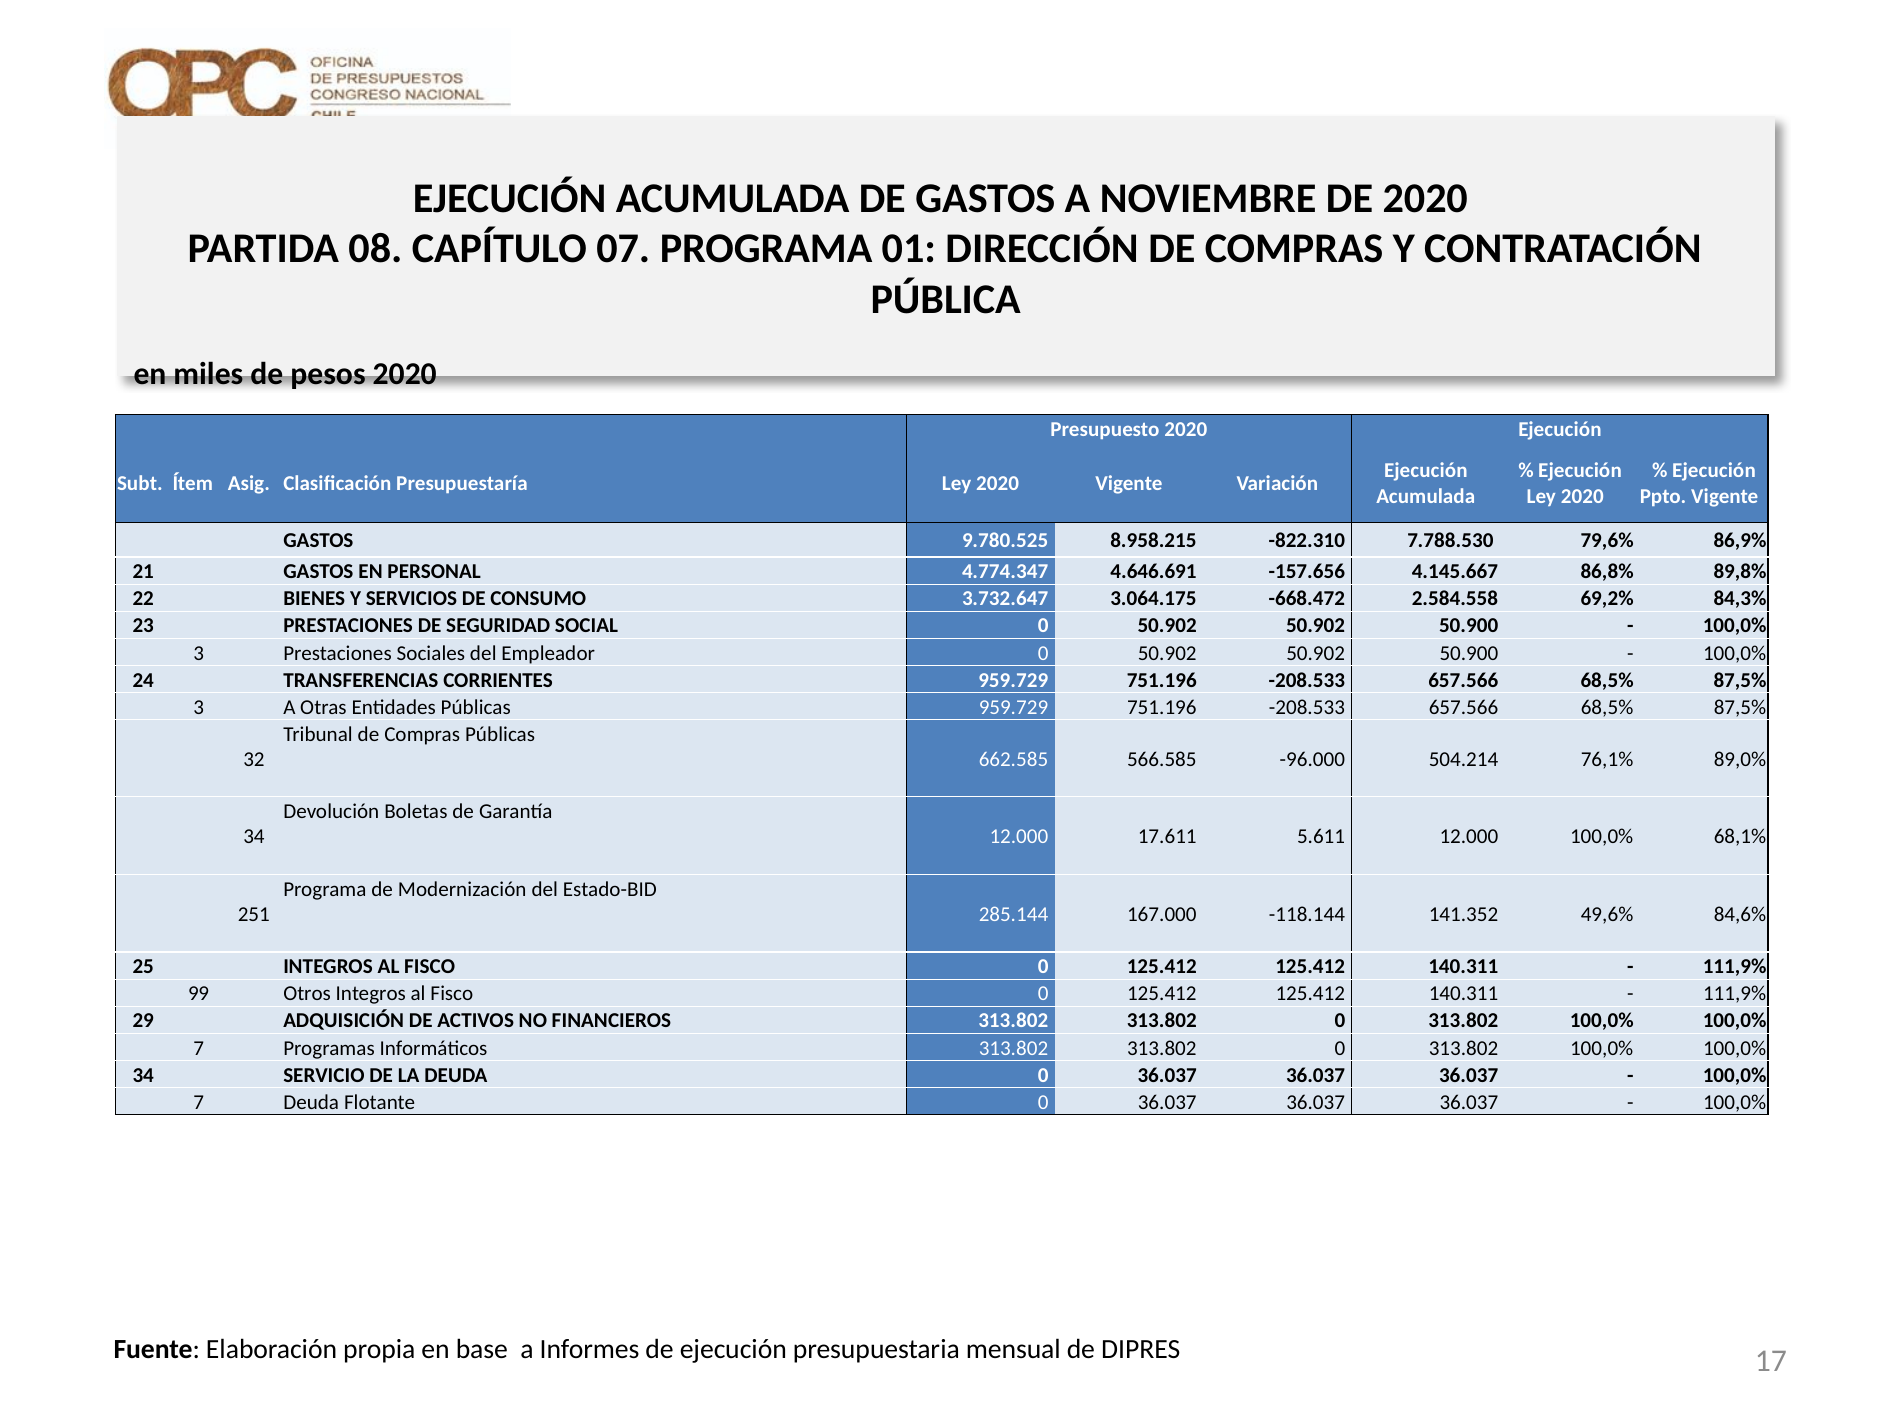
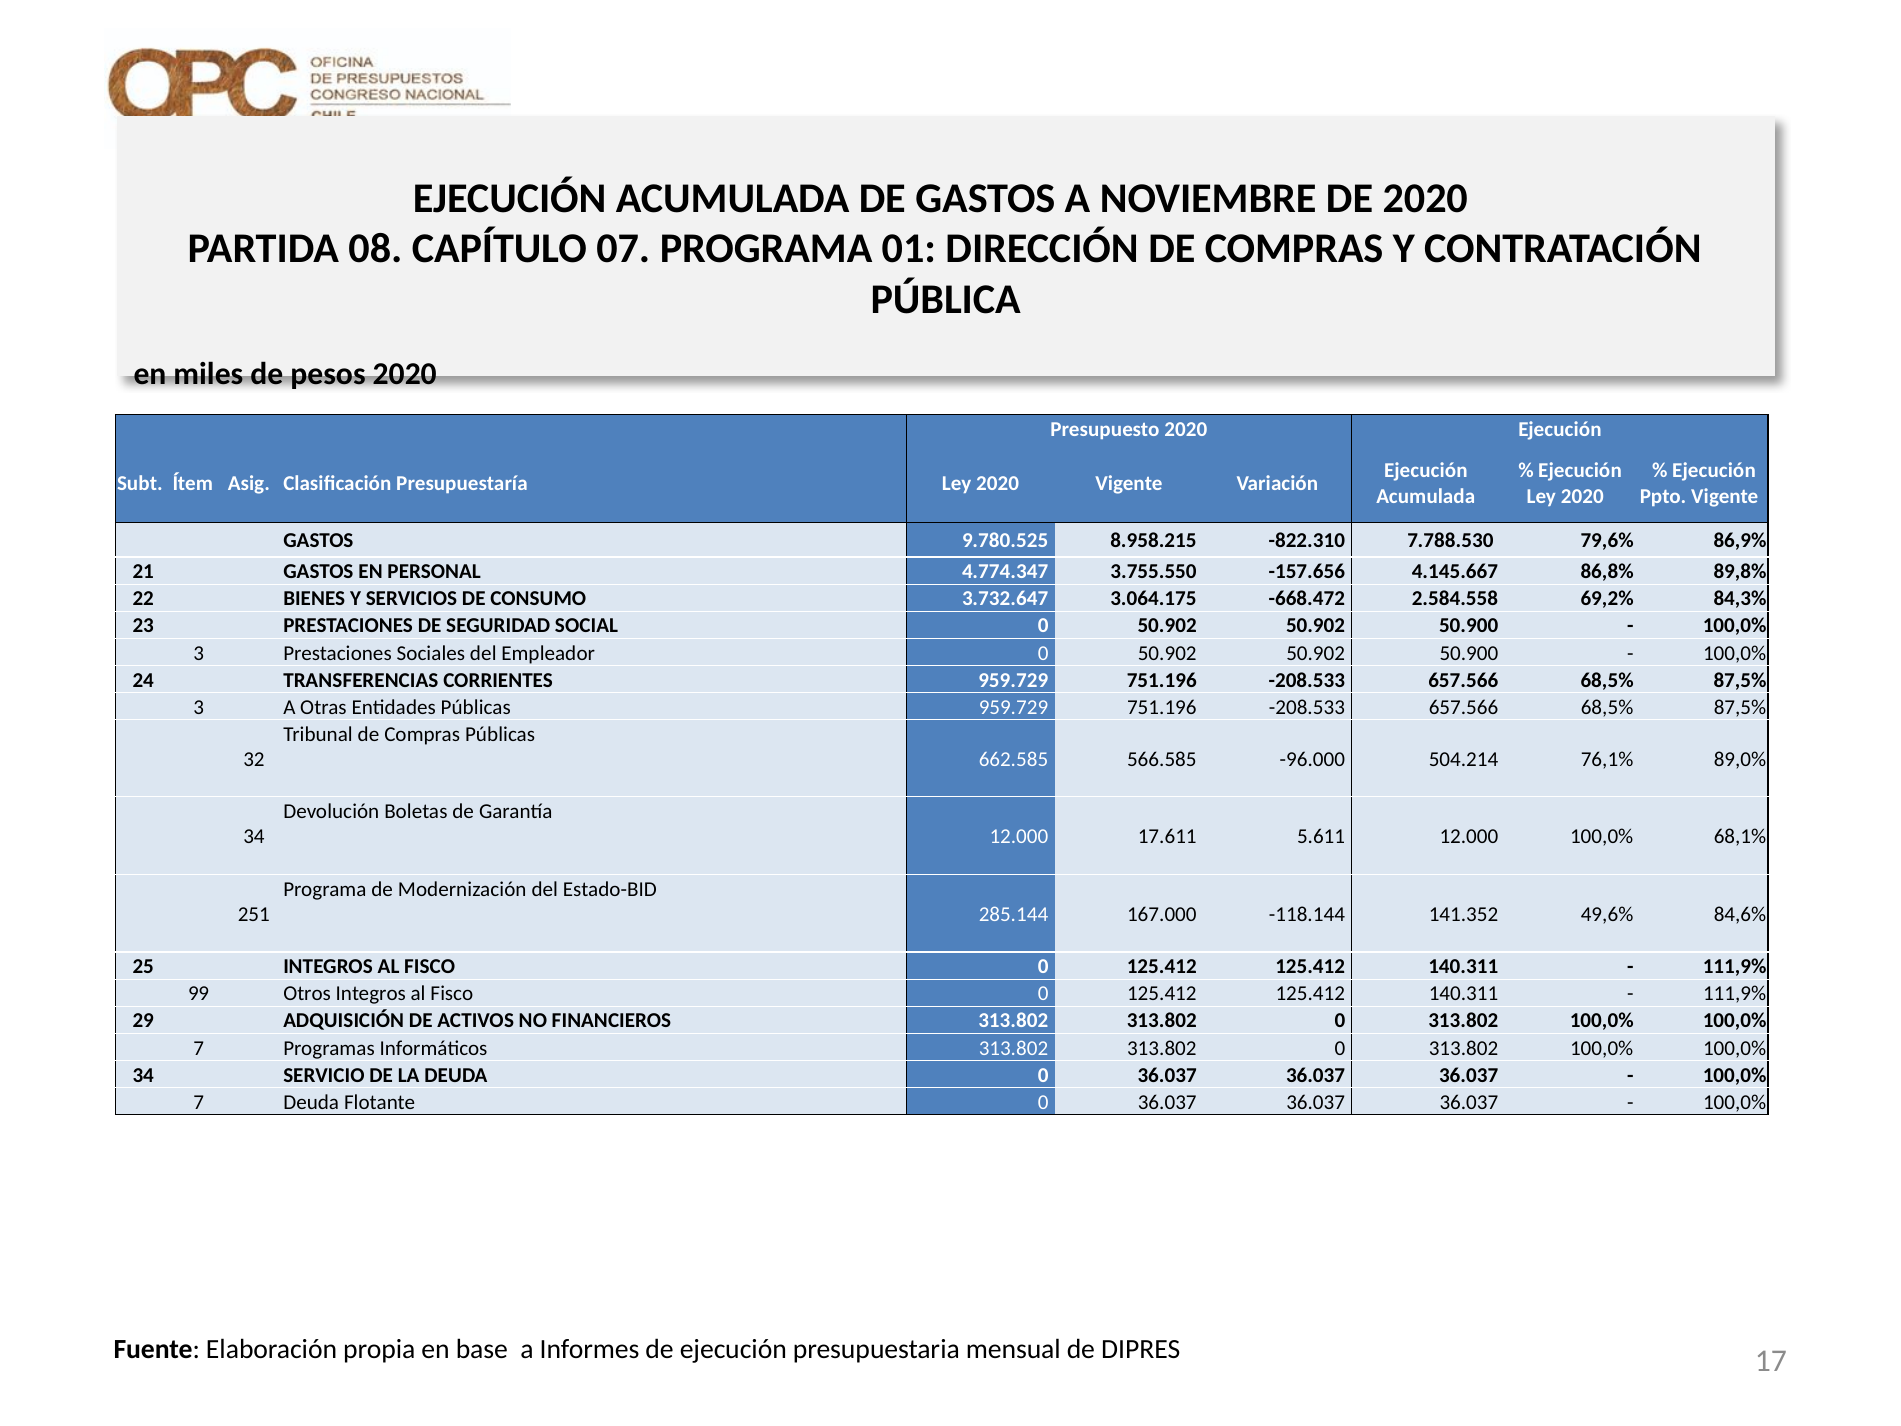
4.646.691: 4.646.691 -> 3.755.550
